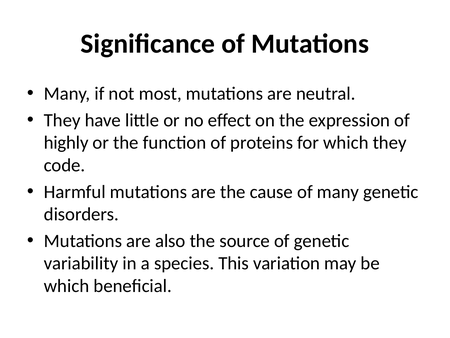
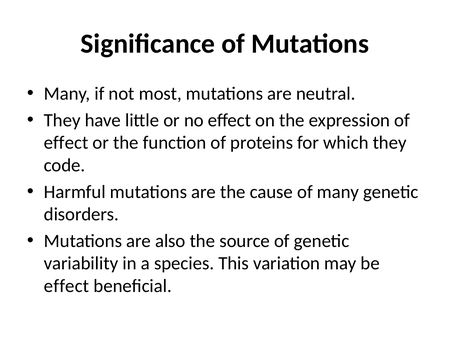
highly at (66, 143): highly -> effect
which at (67, 286): which -> effect
